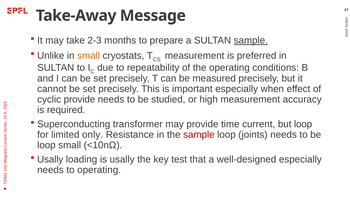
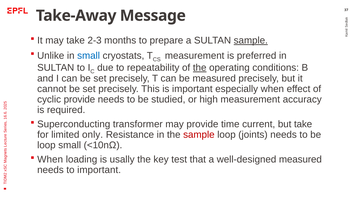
small at (89, 56) colour: orange -> blue
the at (200, 68) underline: none -> present
but loop: loop -> take
Usally at (50, 159): Usally -> When
well-designed especially: especially -> measured
to operating: operating -> important
